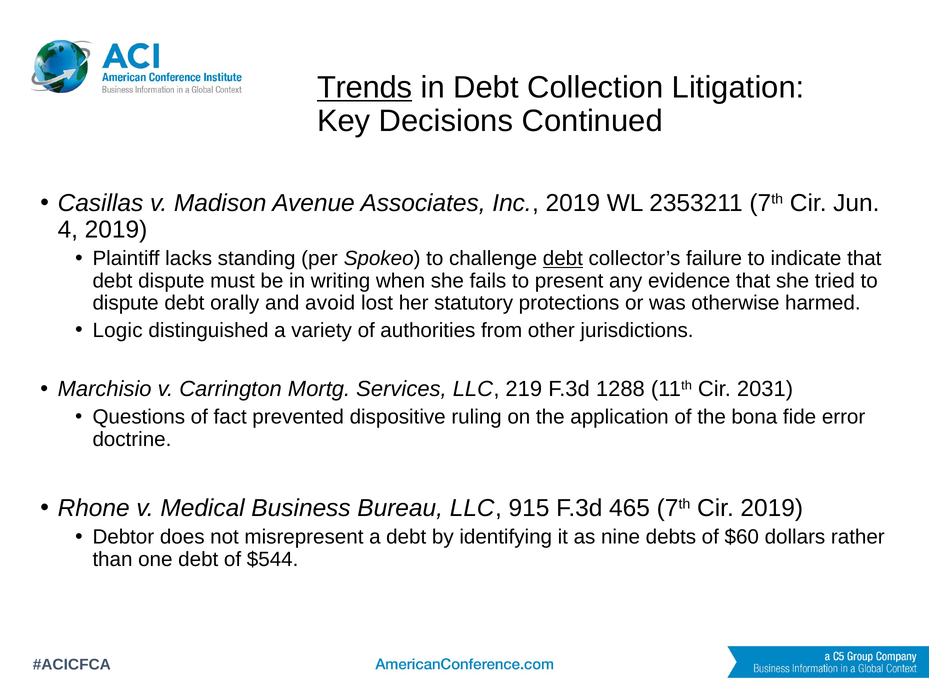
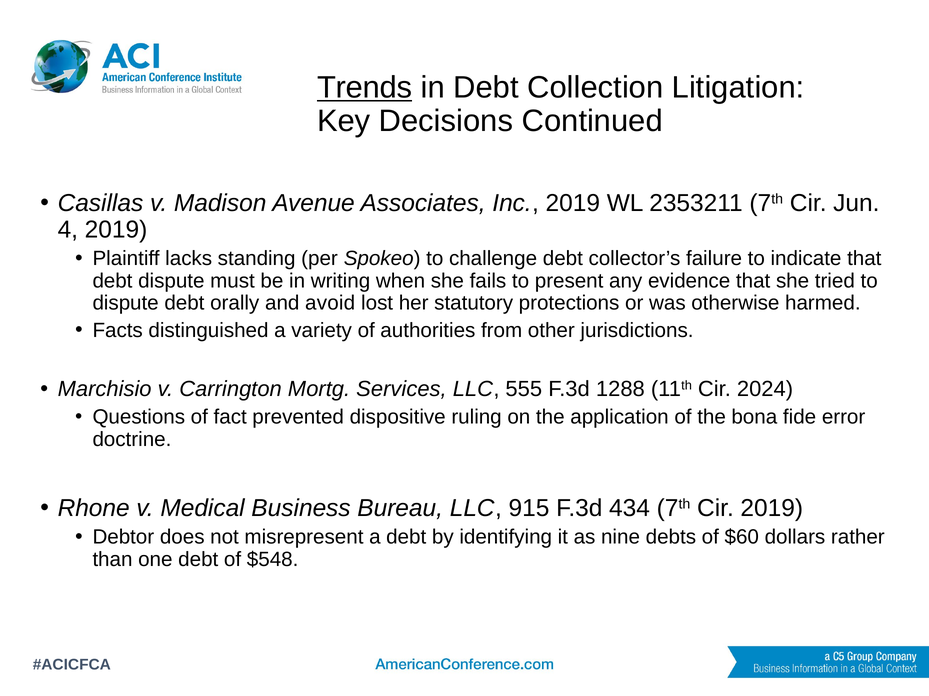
debt at (563, 259) underline: present -> none
Logic: Logic -> Facts
219: 219 -> 555
2031: 2031 -> 2024
465: 465 -> 434
$544: $544 -> $548
